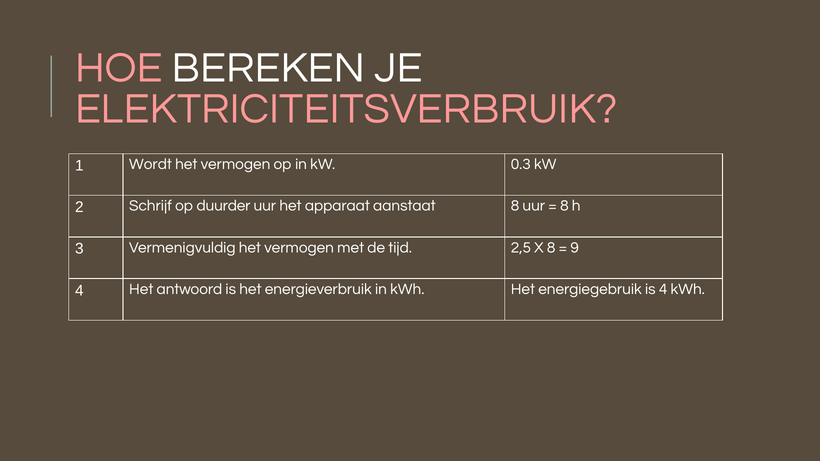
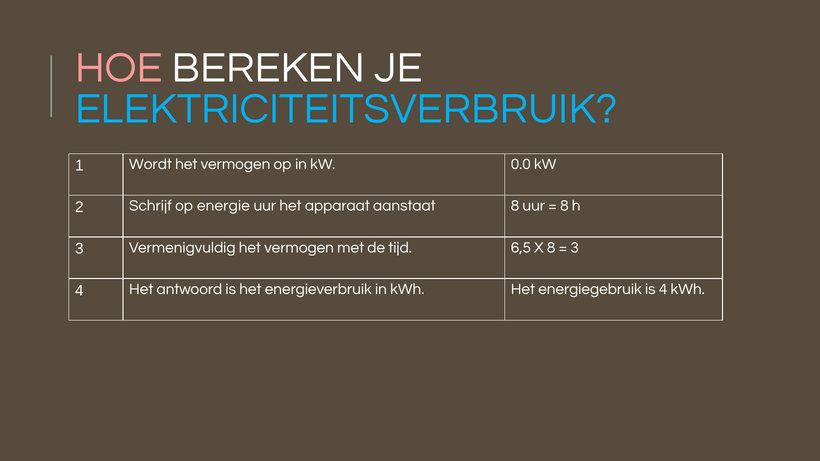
ELEKTRICITEITSVERBRUIK colour: pink -> light blue
0.3: 0.3 -> 0.0
duurder: duurder -> energie
2,5: 2,5 -> 6,5
9 at (575, 248): 9 -> 3
